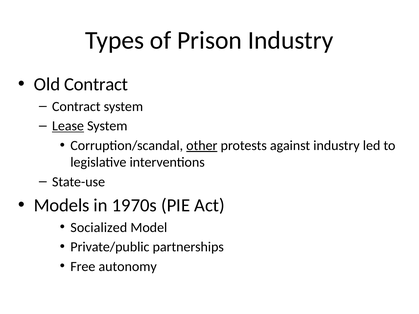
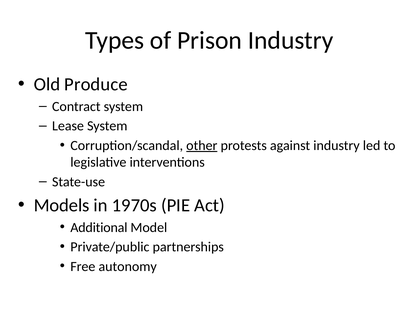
Old Contract: Contract -> Produce
Lease underline: present -> none
Socialized: Socialized -> Additional
